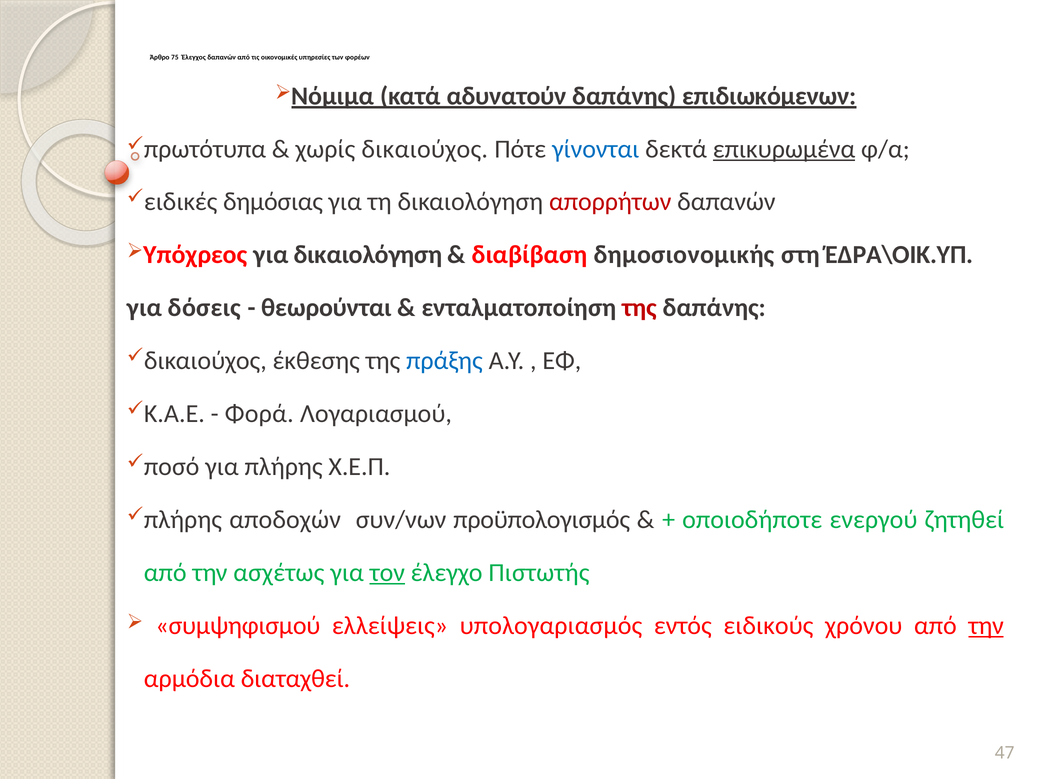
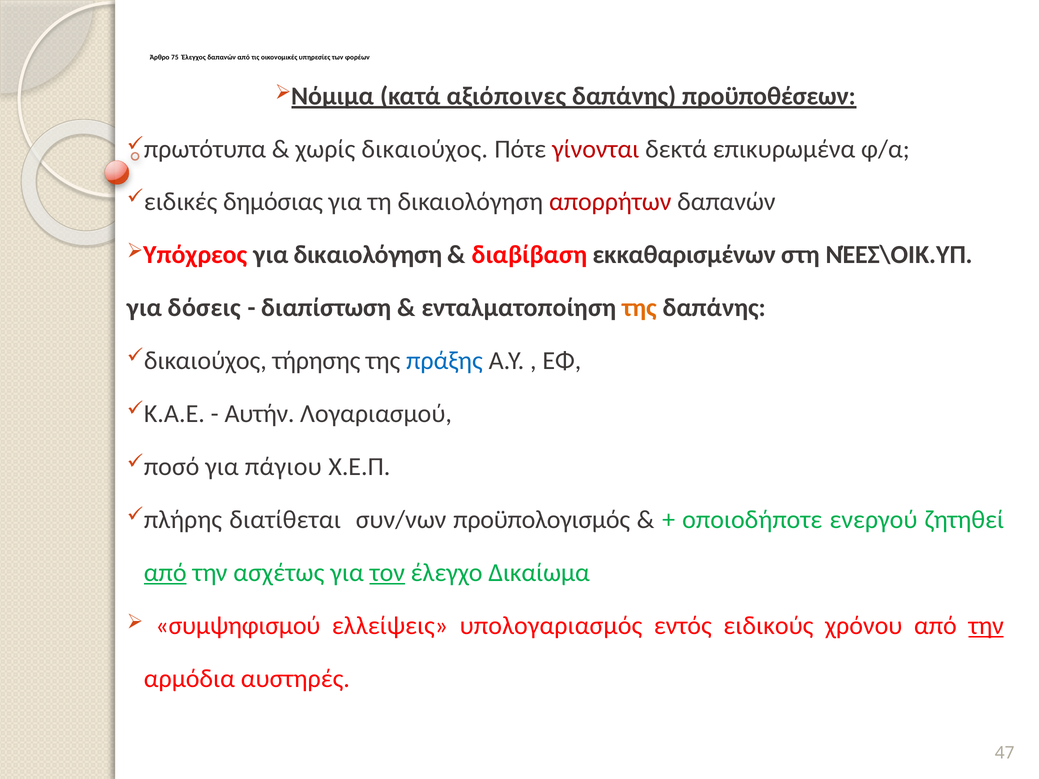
αδυνατούν: αδυνατούν -> αξιόποινες
επιδιωκόμενων: επιδιωκόμενων -> προϋποθέσεων
γίνονται colour: blue -> red
επικυρωμένα underline: present -> none
δημοσιονομικής: δημοσιονομικής -> εκκαθαρισμένων
ΈΔΡΑ\ΟΙΚ.ΥΠ: ΈΔΡΑ\ΟΙΚ.ΥΠ -> ΝΈΕΣ\ΟΙΚ.ΥΠ
θεωρούνται: θεωρούνται -> διαπίστωση
της at (640, 308) colour: red -> orange
έκθεσης: έκθεσης -> τήρησης
Φορά: Φορά -> Αυτήν
πλήρης: πλήρης -> πάγιου
αποδοχών: αποδοχών -> διατίθεται
από at (165, 573) underline: none -> present
Πιστωτής: Πιστωτής -> Δικαίωμα
διαταχθεί: διαταχθεί -> αυστηρές
